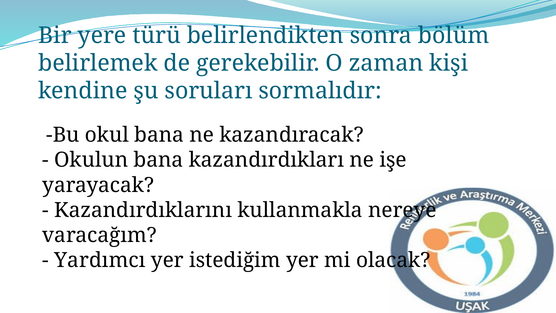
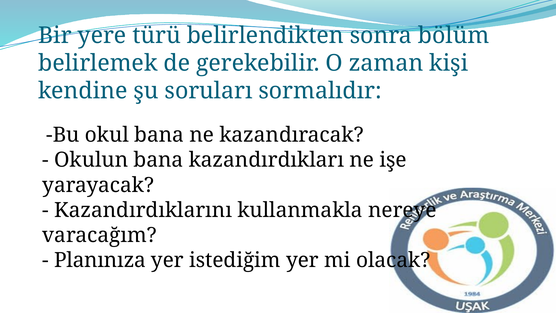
Yardımcı: Yardımcı -> Planınıza
